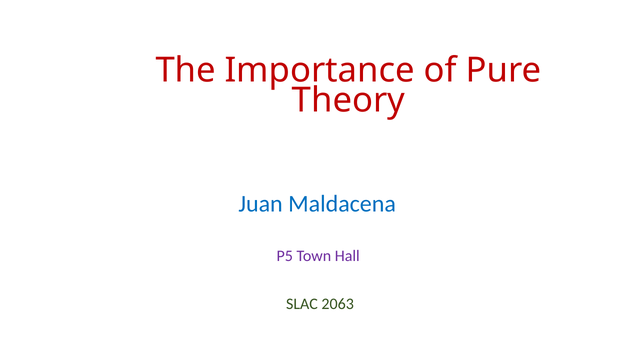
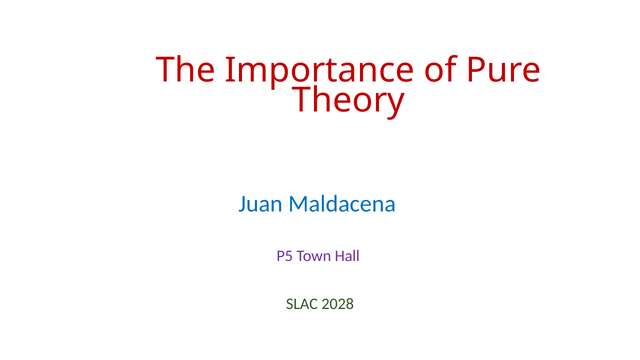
2063: 2063 -> 2028
